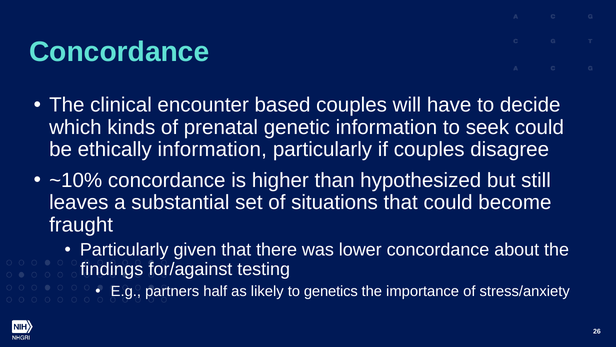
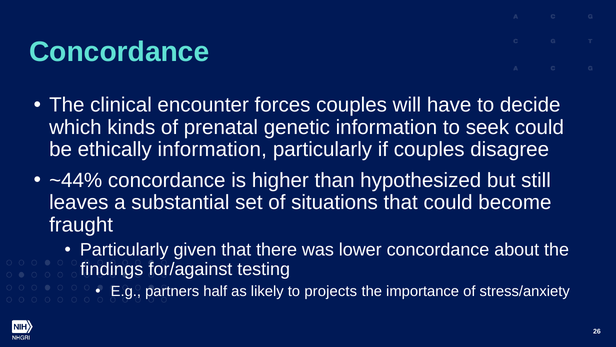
based: based -> forces
~10%: ~10% -> ~44%
genetics: genetics -> projects
